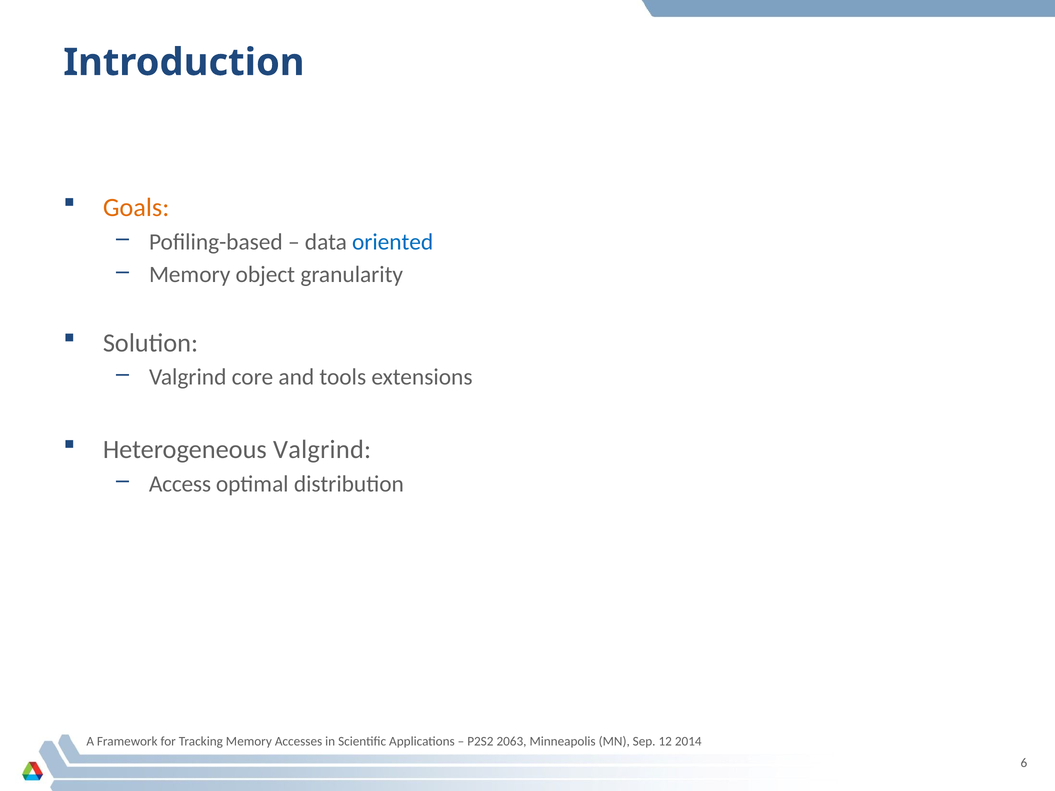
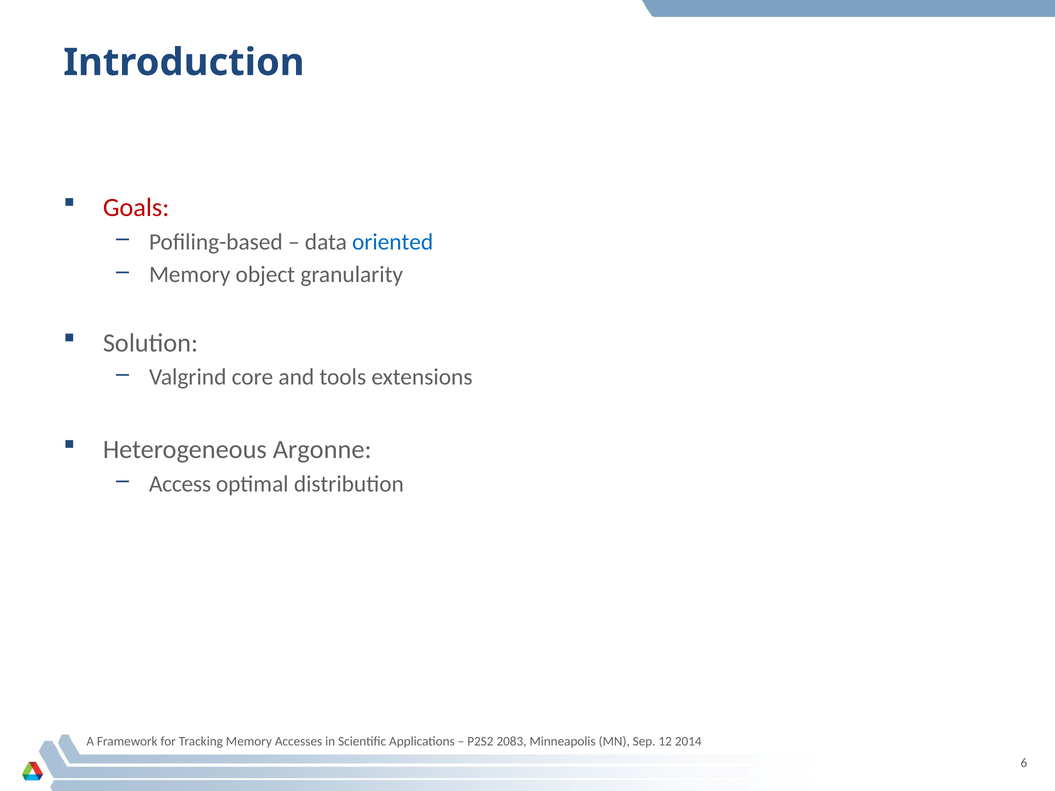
Goals colour: orange -> red
Heterogeneous Valgrind: Valgrind -> Argonne
2063: 2063 -> 2083
